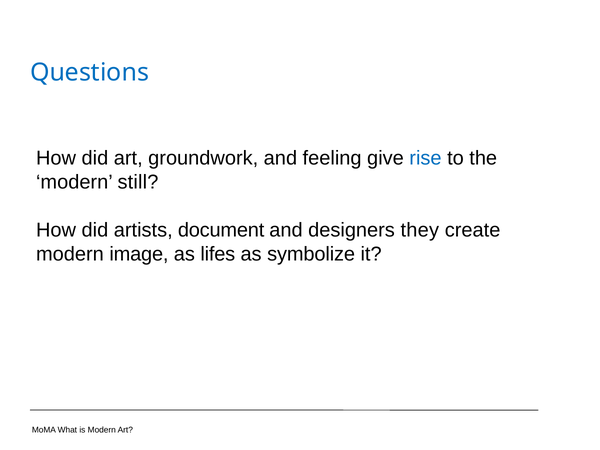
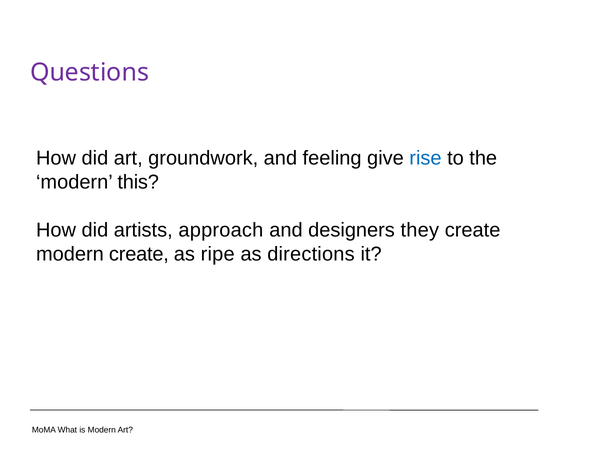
Questions colour: blue -> purple
still: still -> this
document: document -> approach
modern image: image -> create
lifes: lifes -> ripe
symbolize: symbolize -> directions
